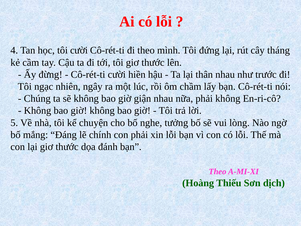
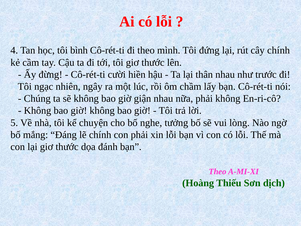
tôi cười: cười -> bình
cây tháng: tháng -> chính
